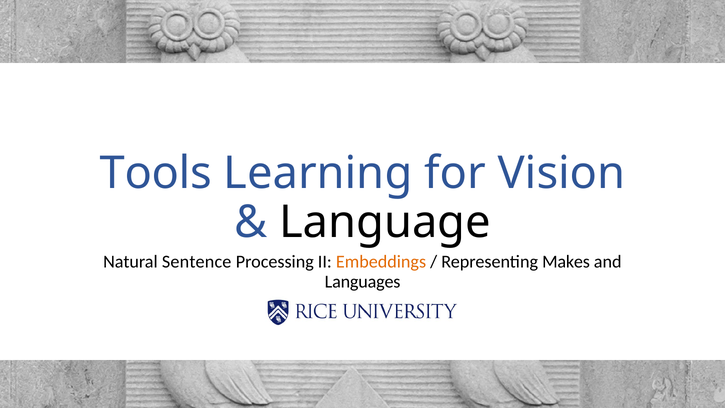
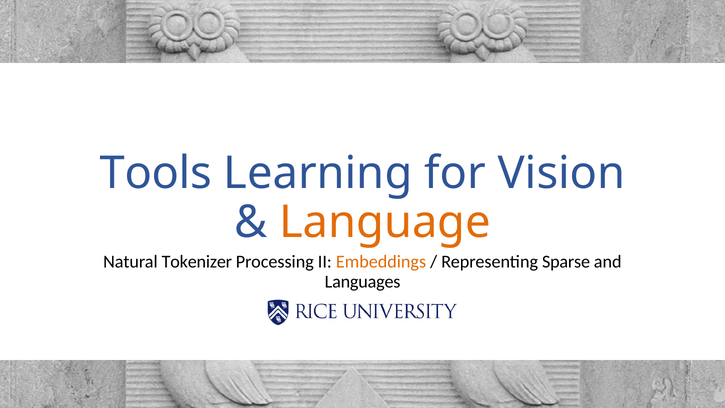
Language colour: black -> orange
Sentence: Sentence -> Tokenizer
Makes: Makes -> Sparse
